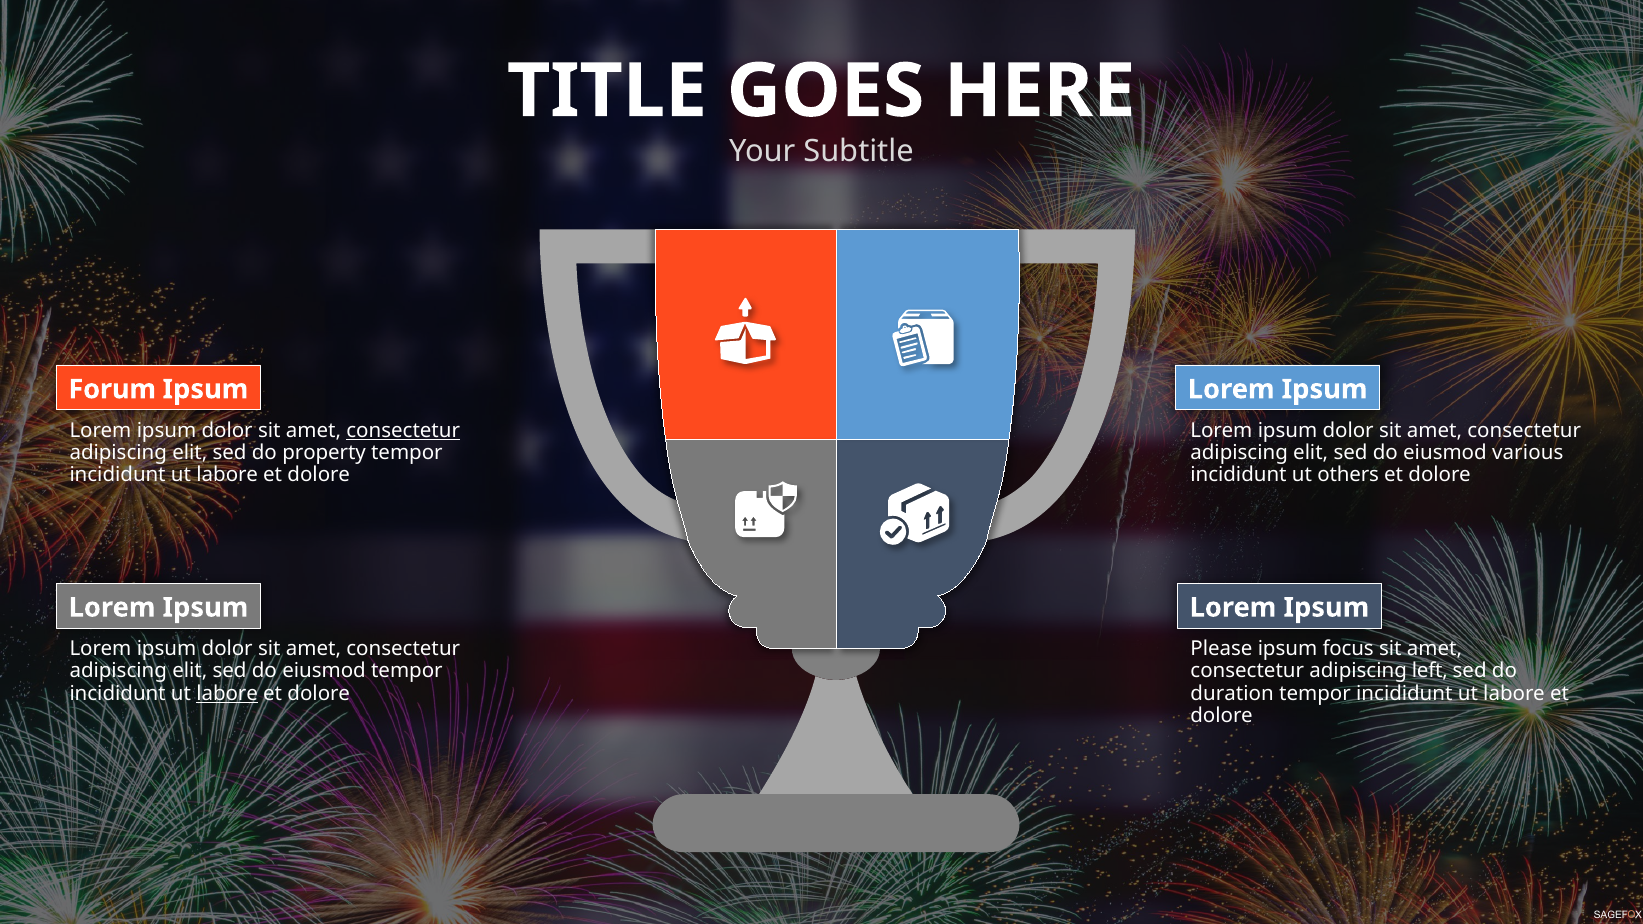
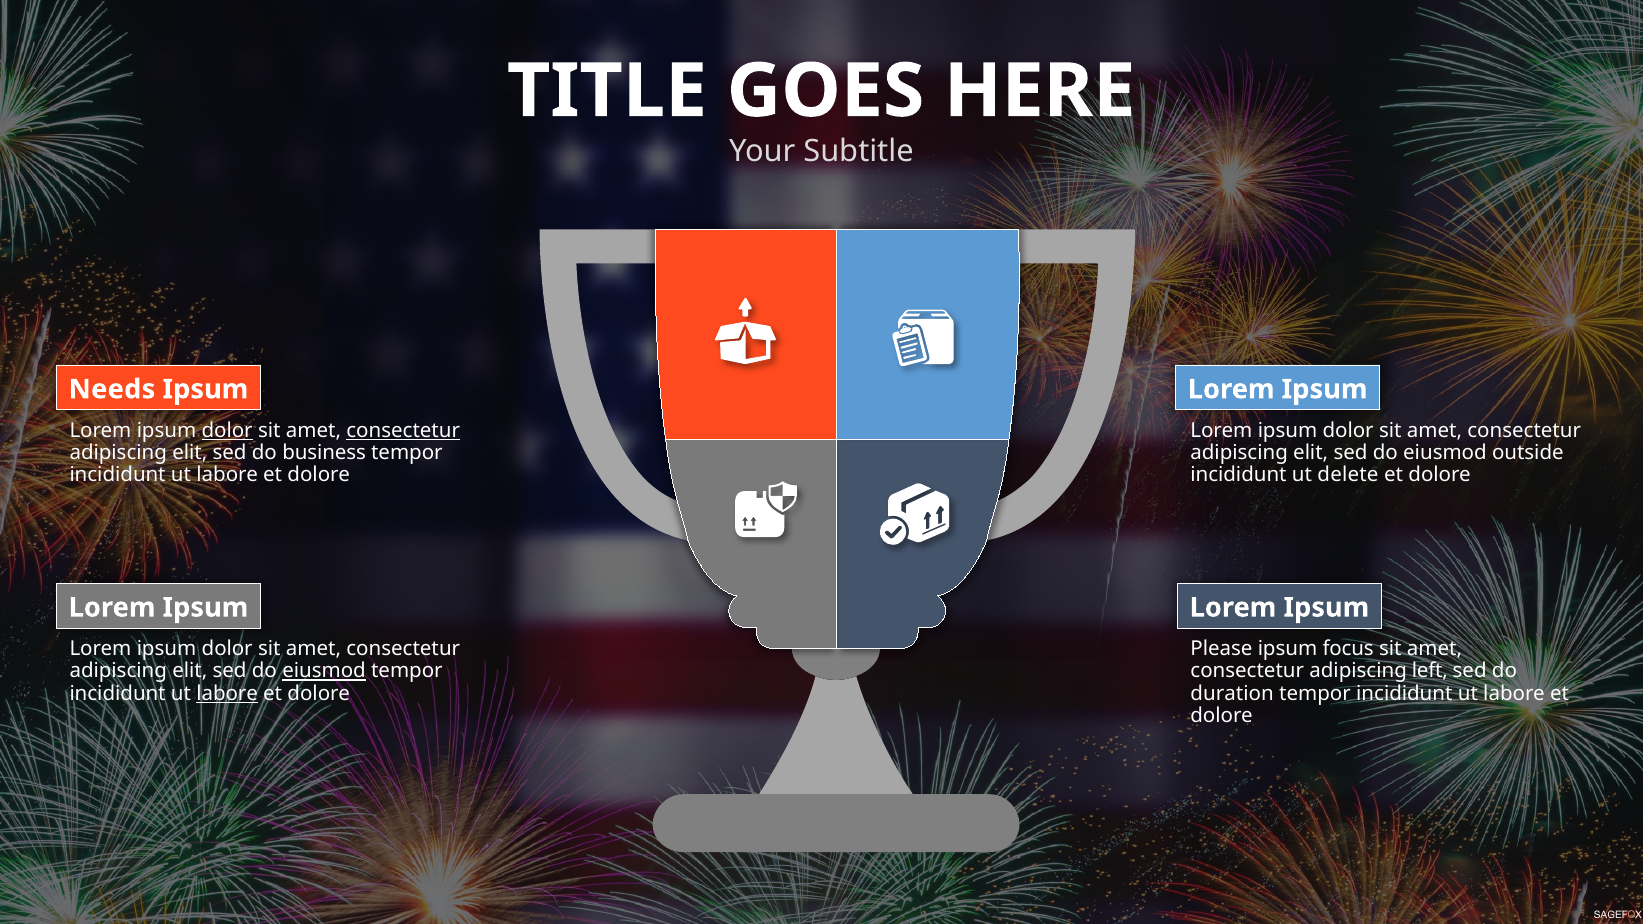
Forum: Forum -> Needs
dolor at (227, 431) underline: none -> present
property: property -> business
various: various -> outside
others: others -> delete
eiusmod at (324, 671) underline: none -> present
